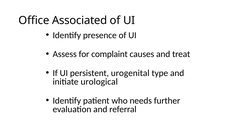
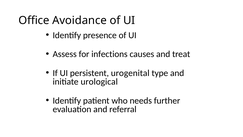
Associated: Associated -> Avoidance
complaint: complaint -> infections
